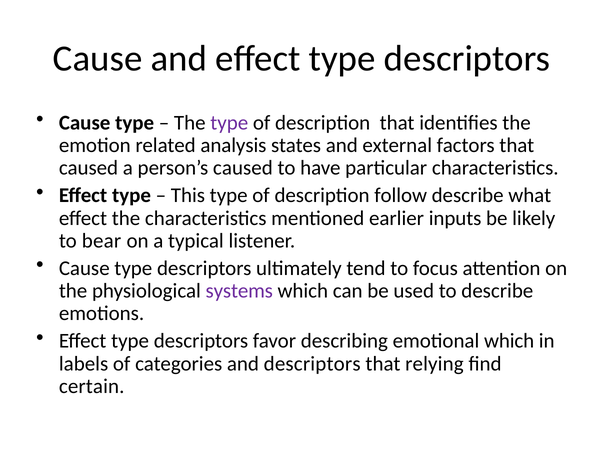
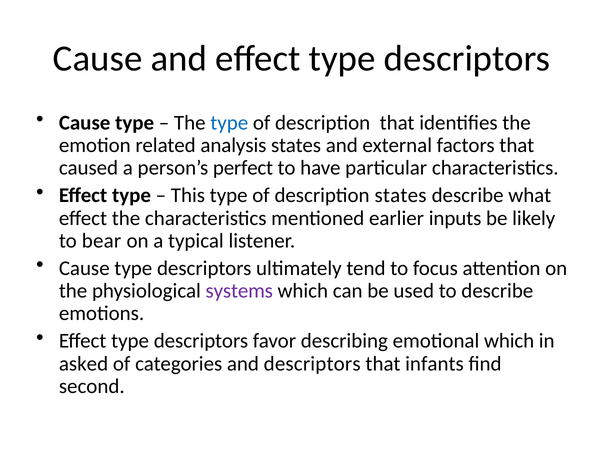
type at (229, 123) colour: purple -> blue
person’s caused: caused -> perfect
description follow: follow -> states
labels: labels -> asked
relying: relying -> infants
certain: certain -> second
